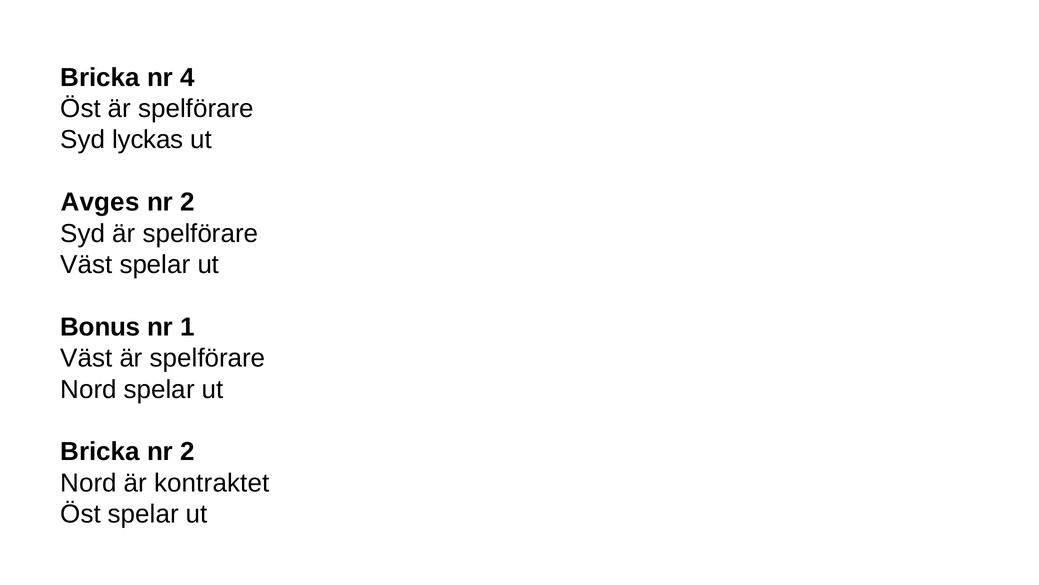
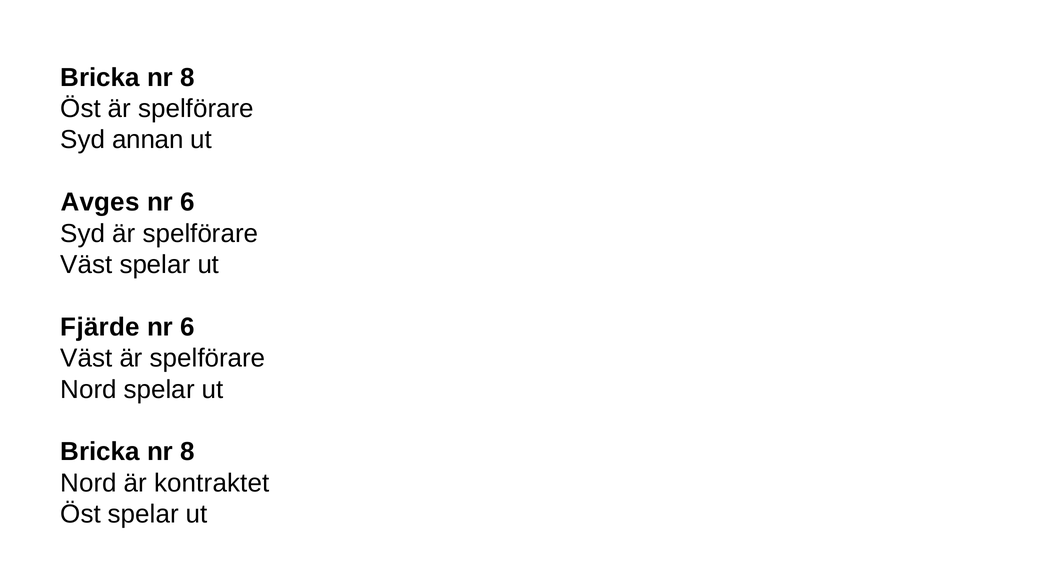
4 at (187, 77): 4 -> 8
lyckas: lyckas -> annan
2 at (187, 202): 2 -> 6
Bonus: Bonus -> Fjärde
1 at (187, 327): 1 -> 6
2 at (187, 451): 2 -> 8
